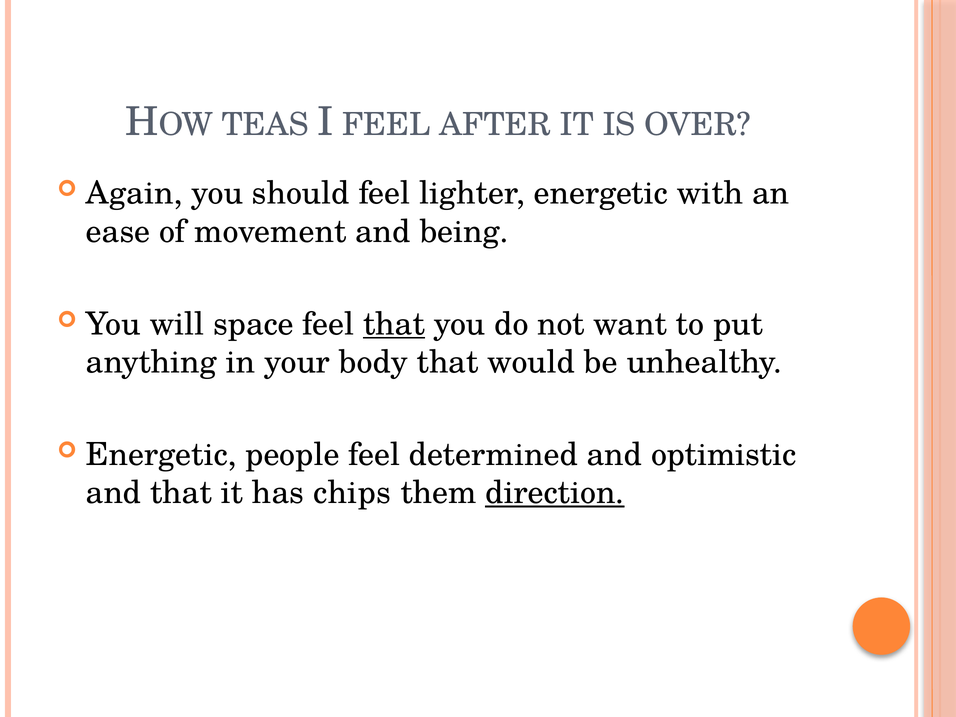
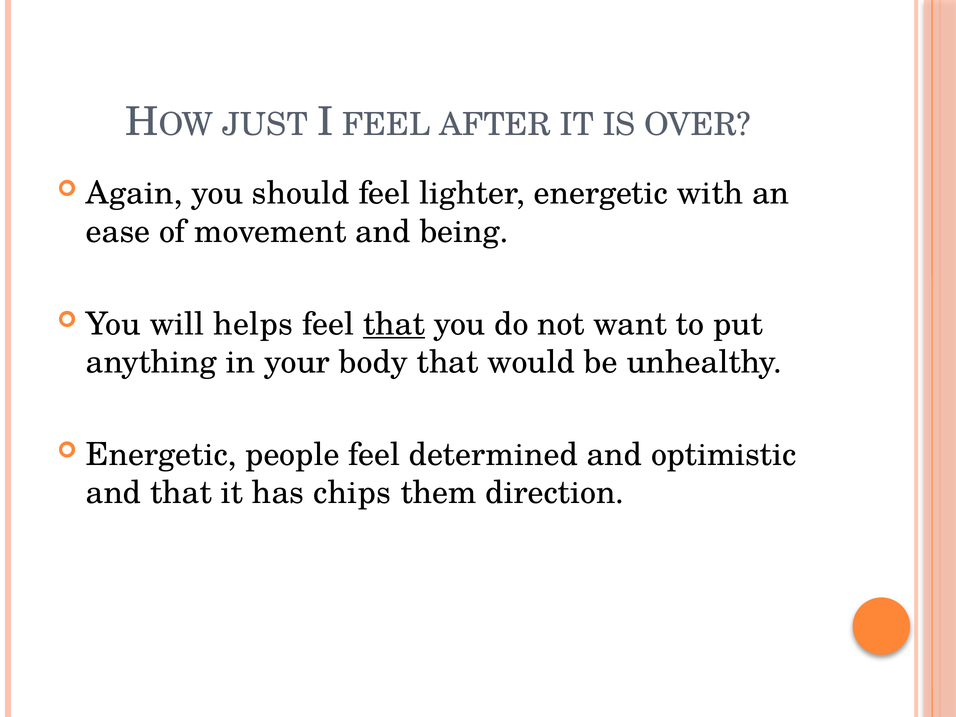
TEAS: TEAS -> JUST
space: space -> helps
direction underline: present -> none
